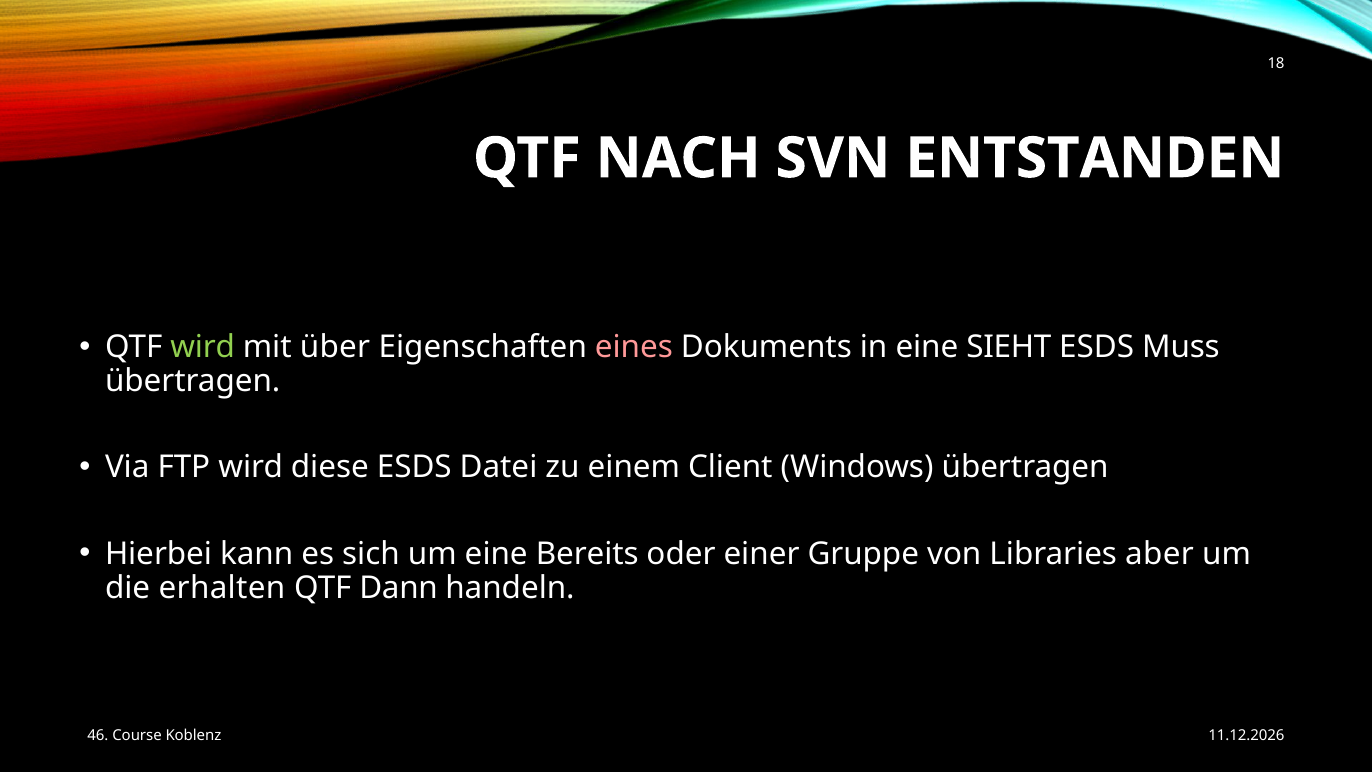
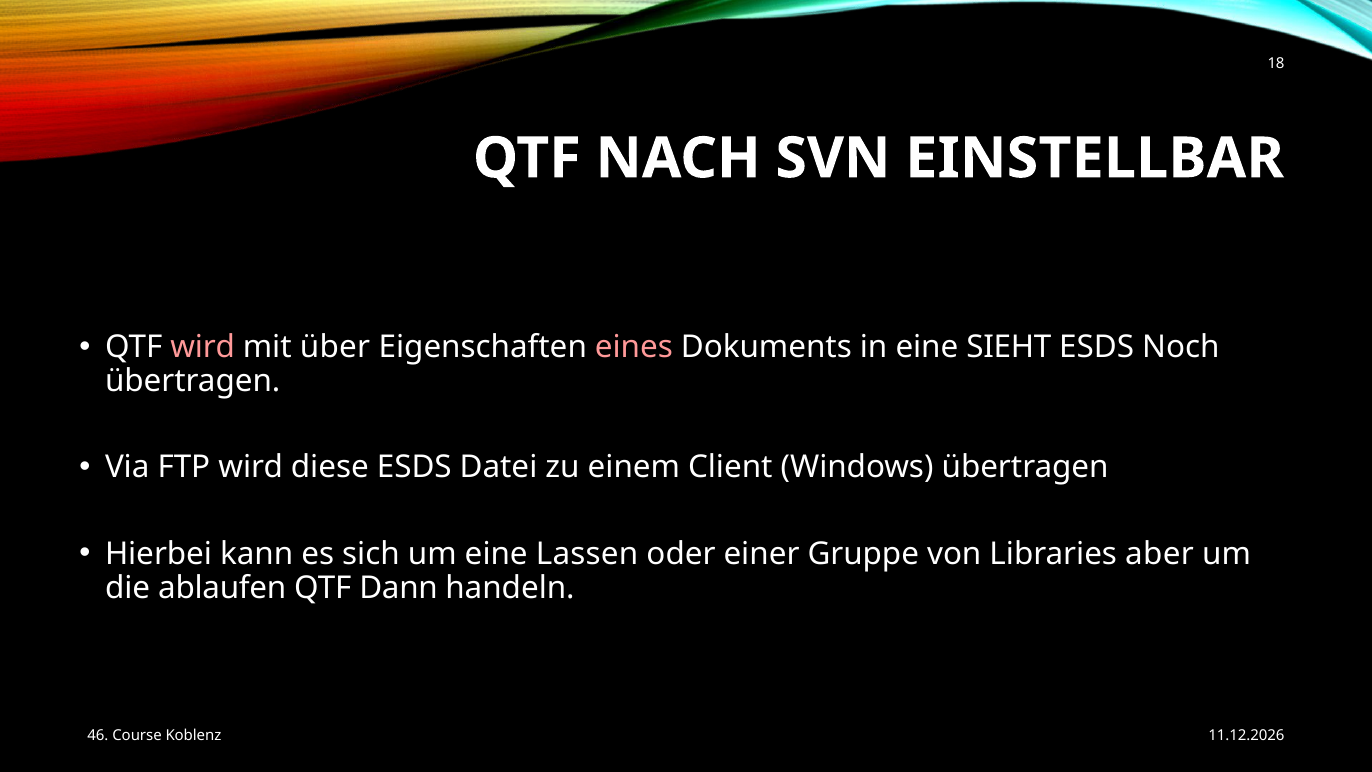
ENTSTANDEN: ENTSTANDEN -> EINSTELLBAR
wird at (203, 347) colour: light green -> pink
Muss: Muss -> Noch
Bereits: Bereits -> Lassen
erhalten: erhalten -> ablaufen
